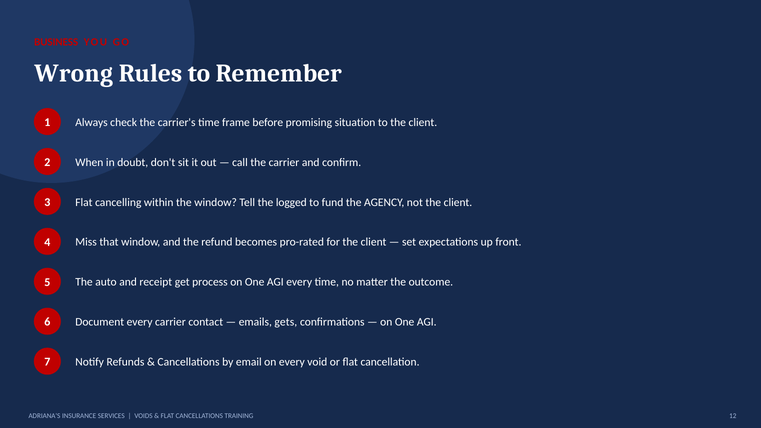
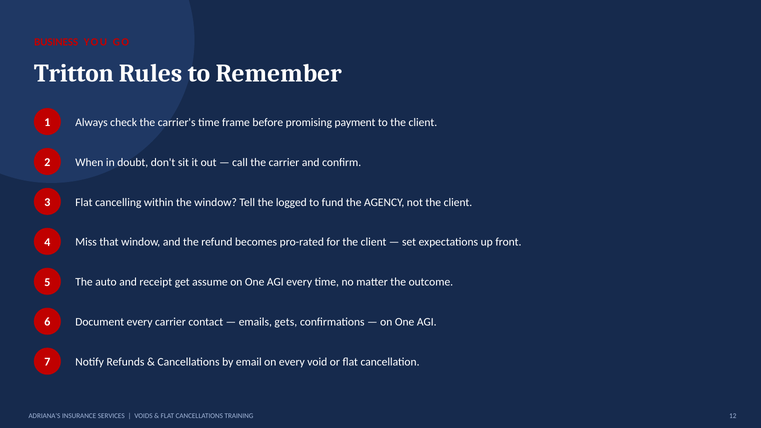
Wrong: Wrong -> Tritton
situation: situation -> payment
process: process -> assume
